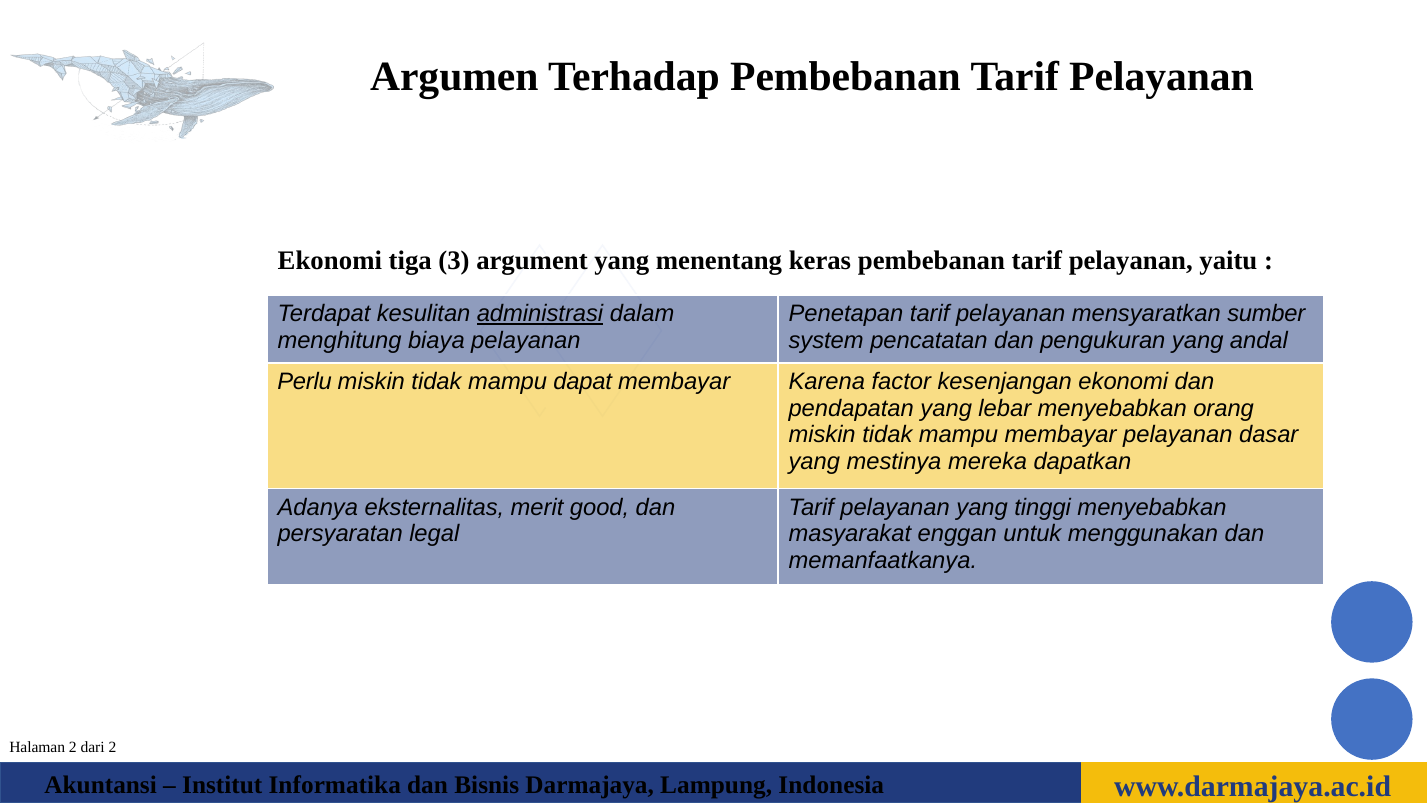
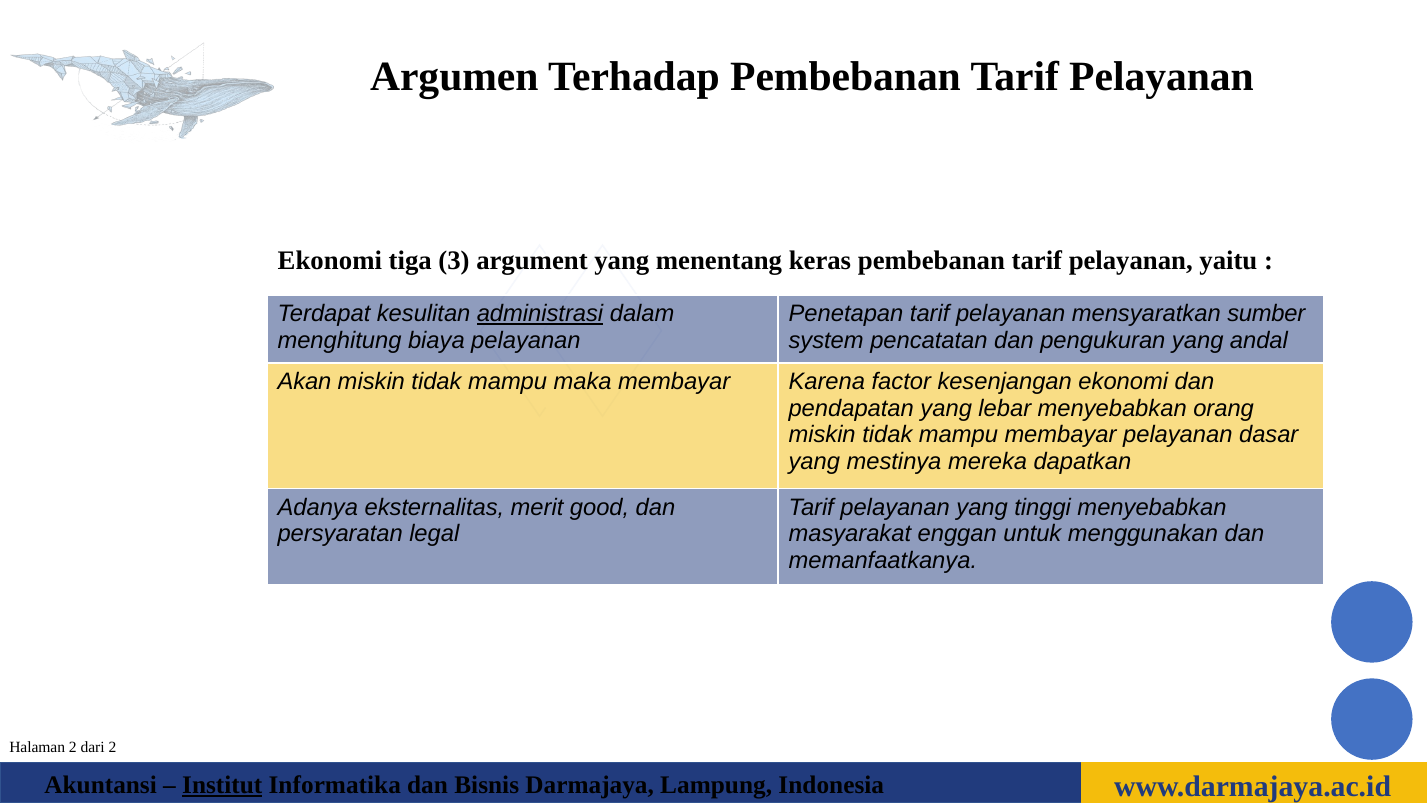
Perlu: Perlu -> Akan
dapat: dapat -> maka
Institut underline: none -> present
